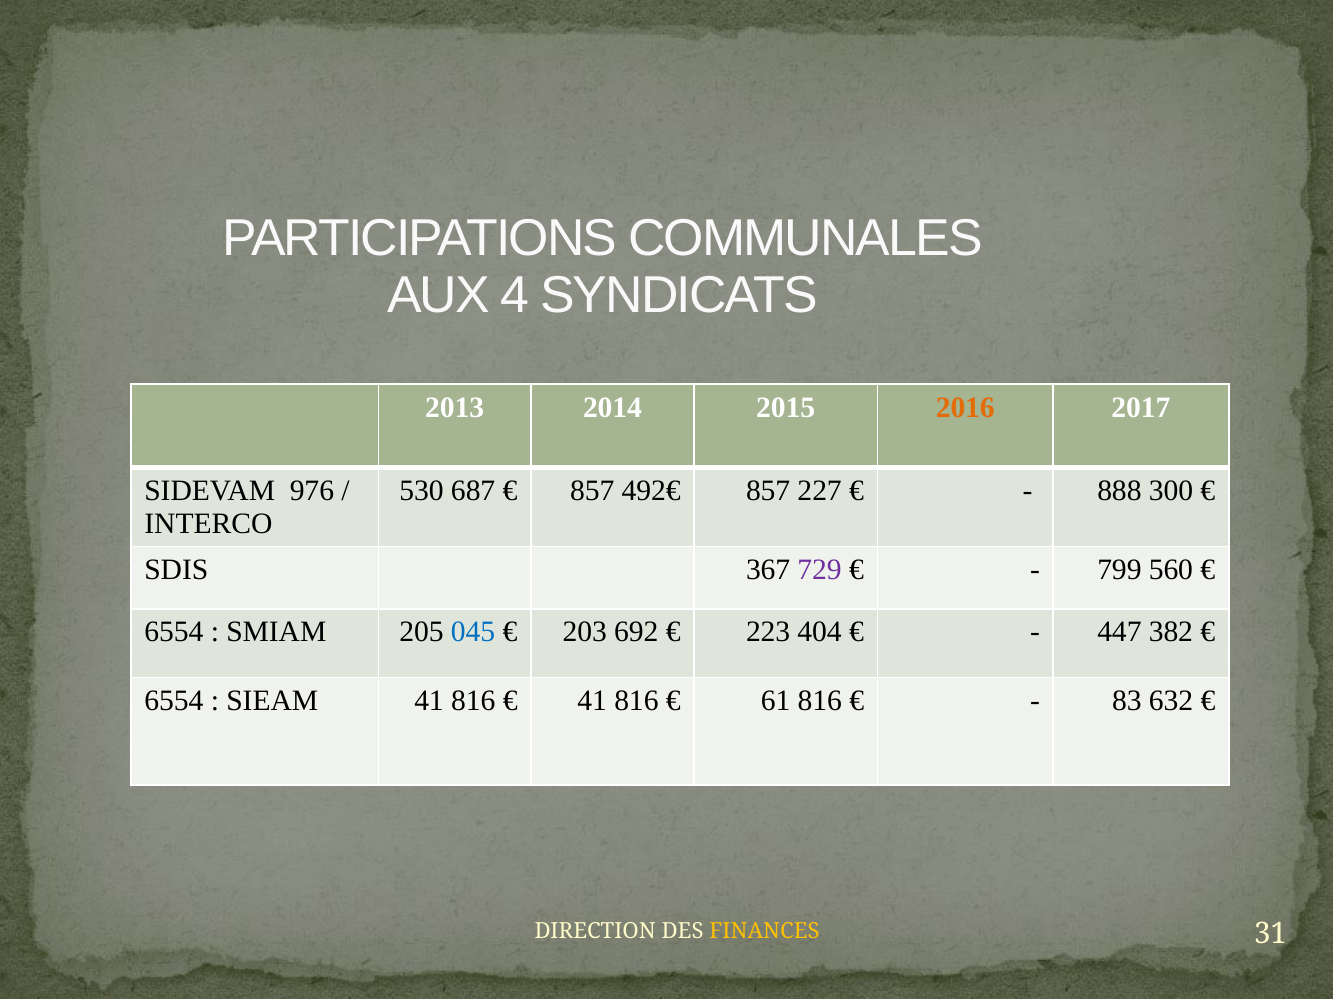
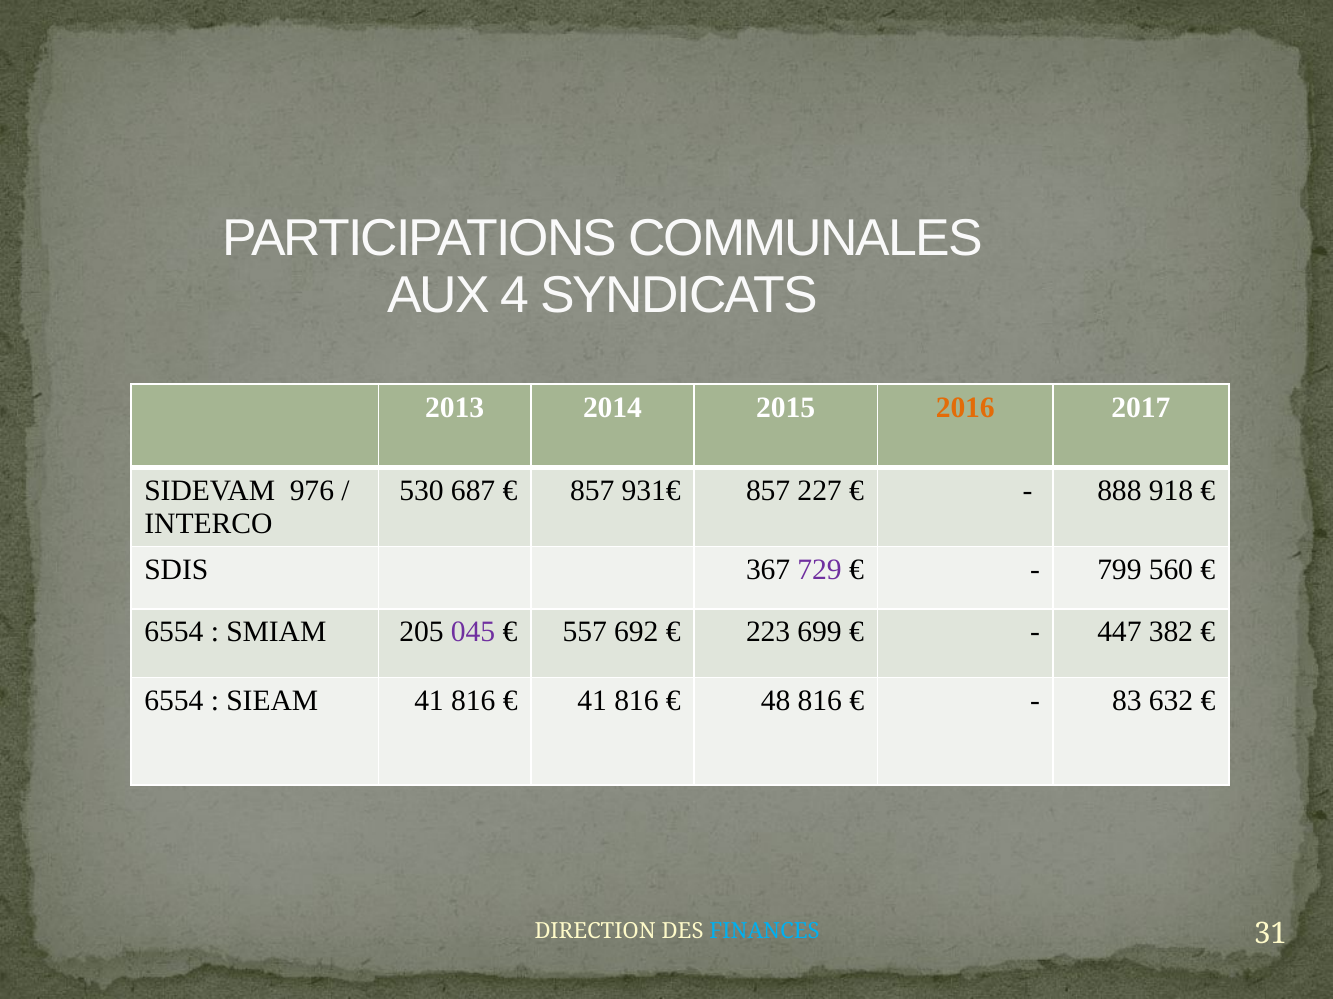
492€: 492€ -> 931€
300: 300 -> 918
045 colour: blue -> purple
203: 203 -> 557
404: 404 -> 699
61: 61 -> 48
FINANCES colour: yellow -> light blue
